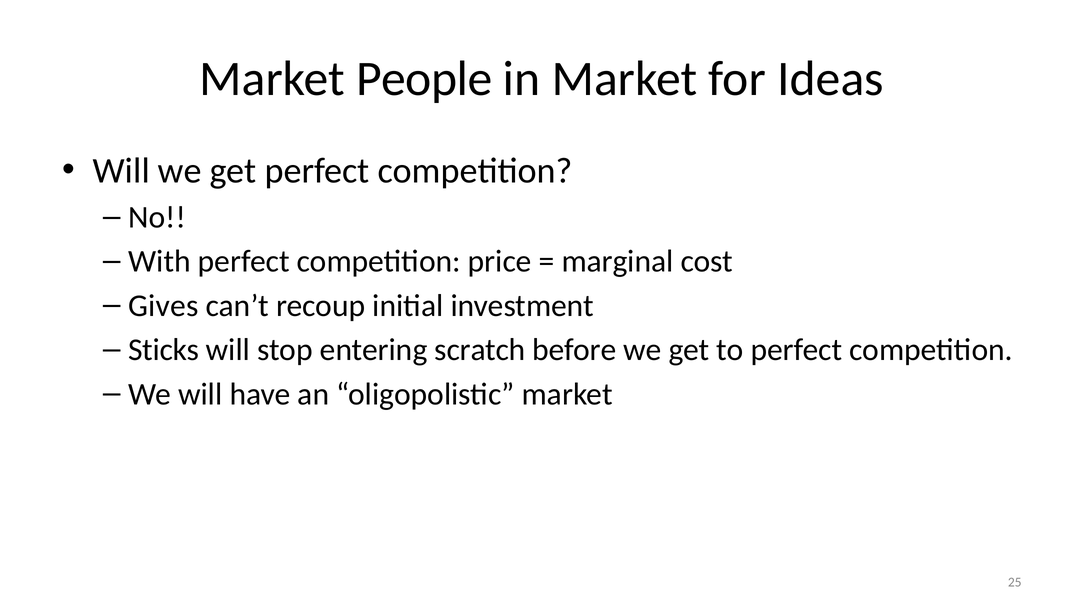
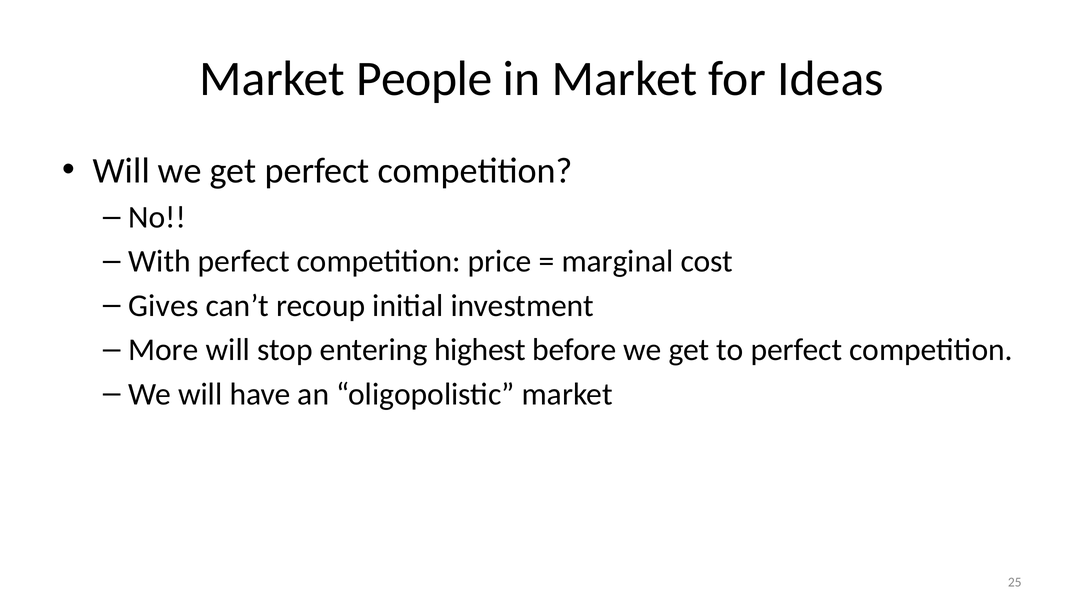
Sticks: Sticks -> More
scratch: scratch -> highest
